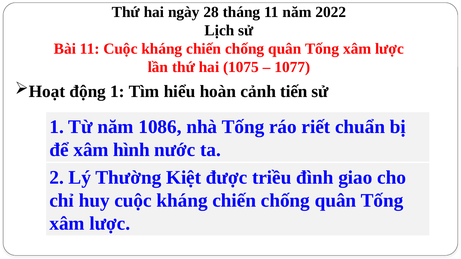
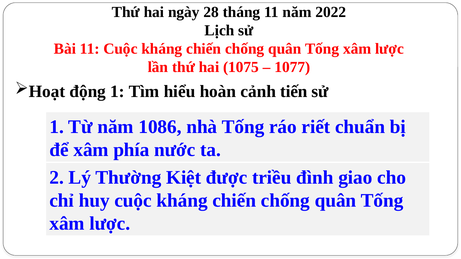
hình: hình -> phía
